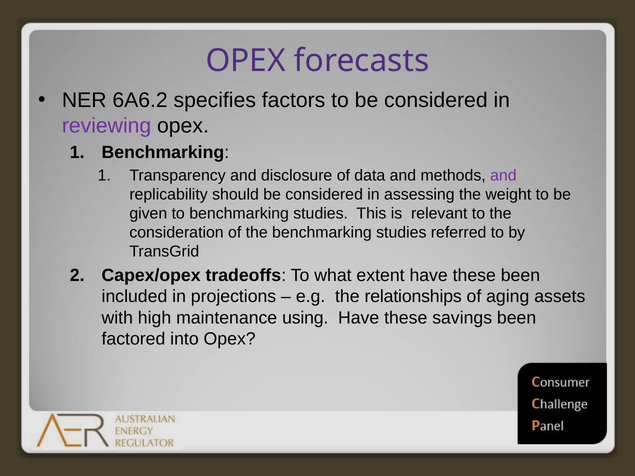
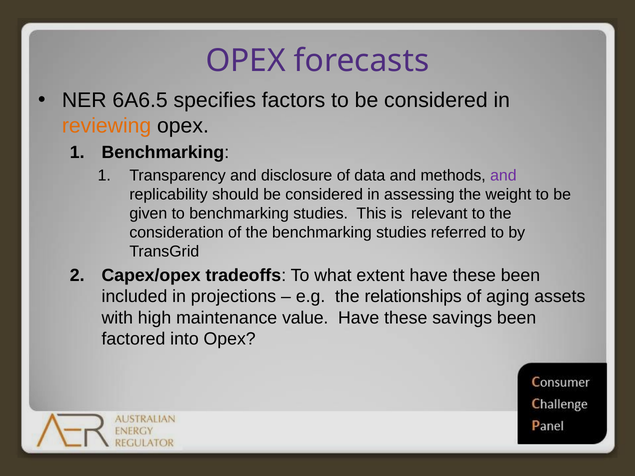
6A6.2: 6A6.2 -> 6A6.5
reviewing colour: purple -> orange
using: using -> value
